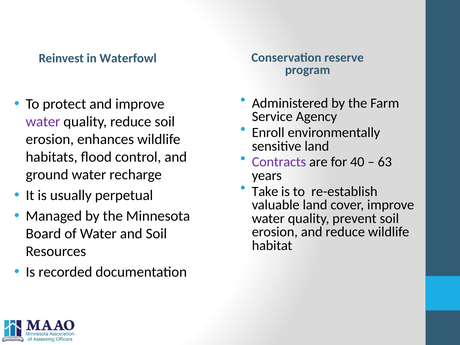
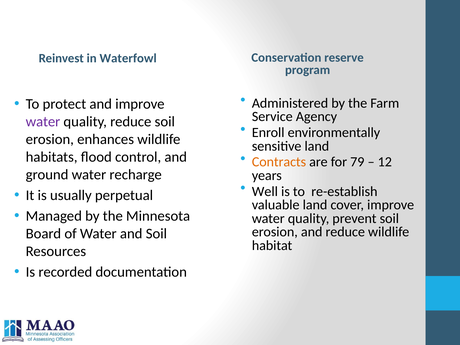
Contracts colour: purple -> orange
40: 40 -> 79
63: 63 -> 12
Take: Take -> Well
